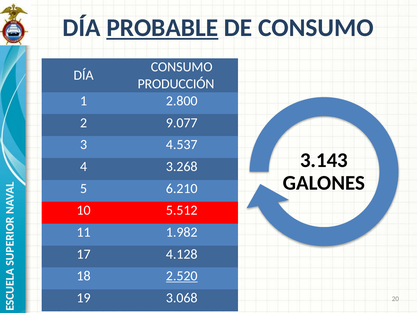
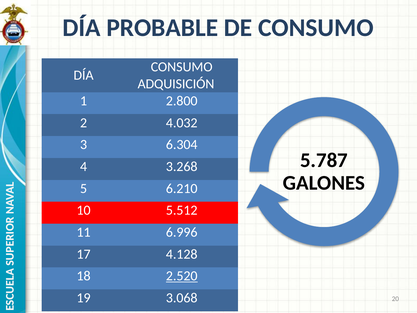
PROBABLE underline: present -> none
PRODUCCIÓN: PRODUCCIÓN -> ADQUISICIÓN
9.077: 9.077 -> 4.032
4.537: 4.537 -> 6.304
3.143: 3.143 -> 5.787
1.982: 1.982 -> 6.996
